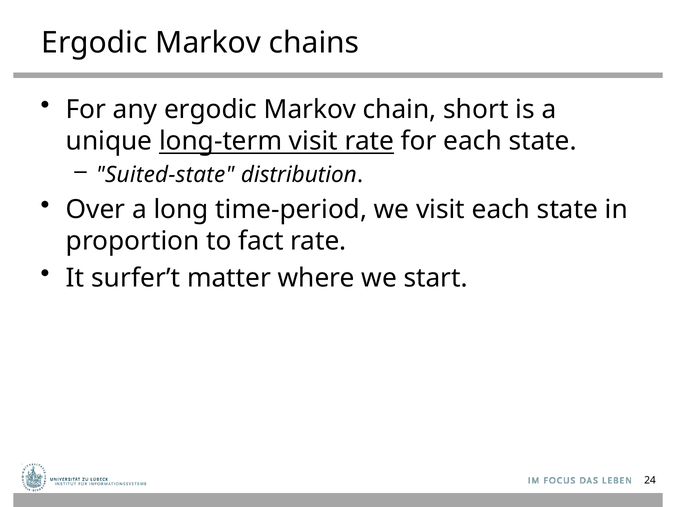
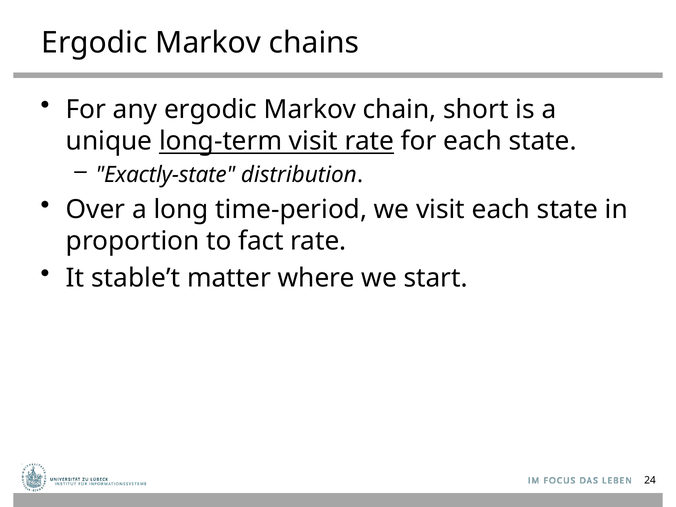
Suited-state: Suited-state -> Exactly-state
surfer’t: surfer’t -> stable’t
